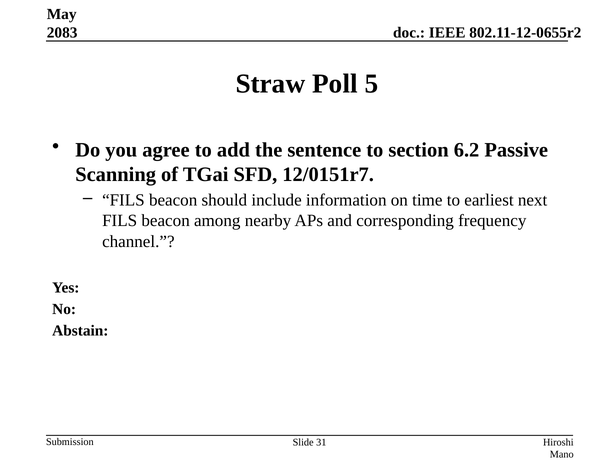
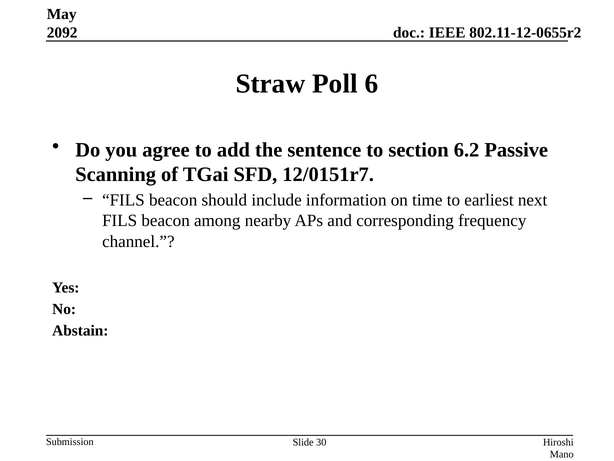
2083: 2083 -> 2092
5: 5 -> 6
31: 31 -> 30
